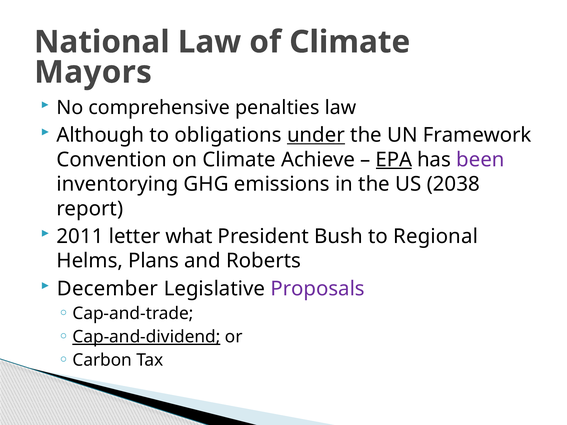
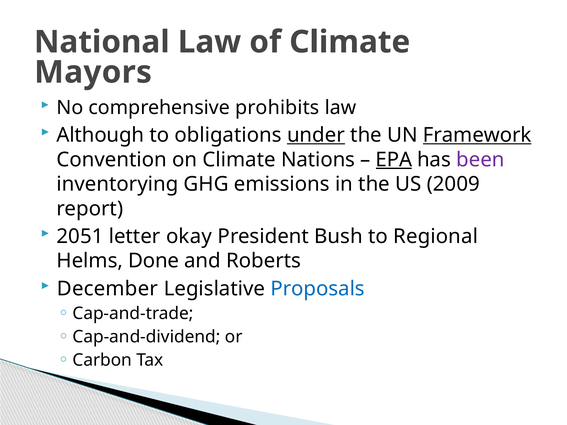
penalties: penalties -> prohibits
Framework underline: none -> present
Achieve: Achieve -> Nations
2038: 2038 -> 2009
2011: 2011 -> 2051
what: what -> okay
Plans: Plans -> Done
Proposals colour: purple -> blue
Cap-and-dividend underline: present -> none
